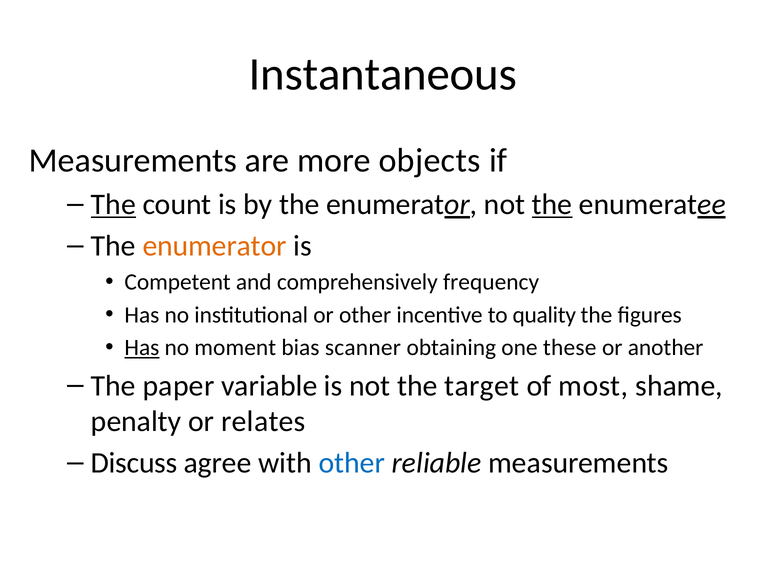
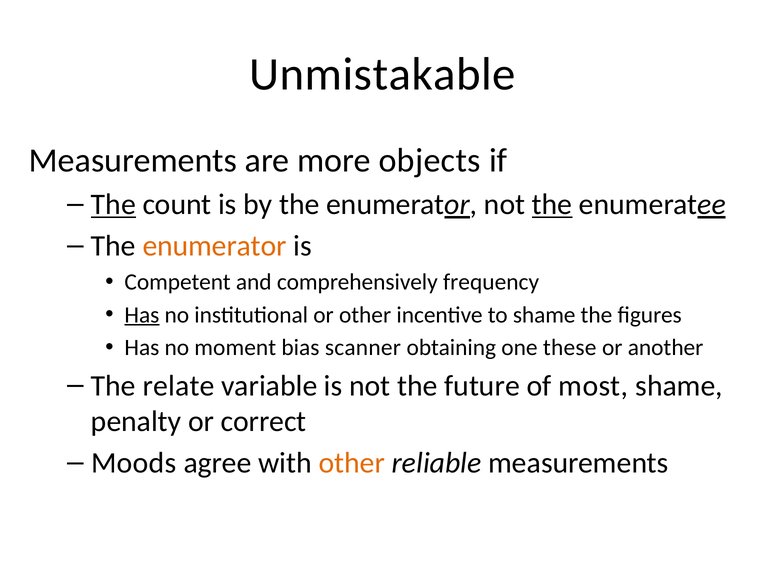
Instantaneous: Instantaneous -> Unmistakable
Has at (142, 315) underline: none -> present
to quality: quality -> shame
Has at (142, 348) underline: present -> none
paper: paper -> relate
target: target -> future
relates: relates -> correct
Discuss: Discuss -> Moods
other at (352, 463) colour: blue -> orange
